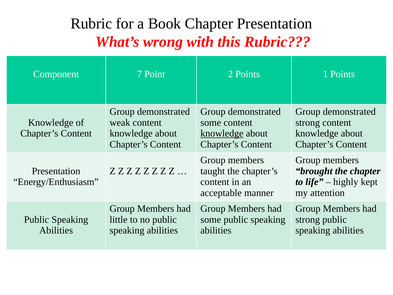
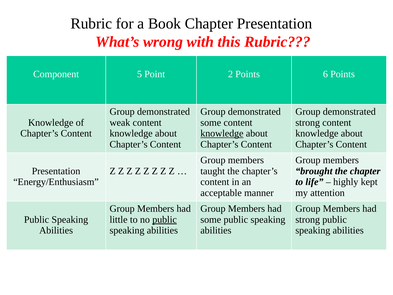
7: 7 -> 5
1: 1 -> 6
public at (165, 219) underline: none -> present
